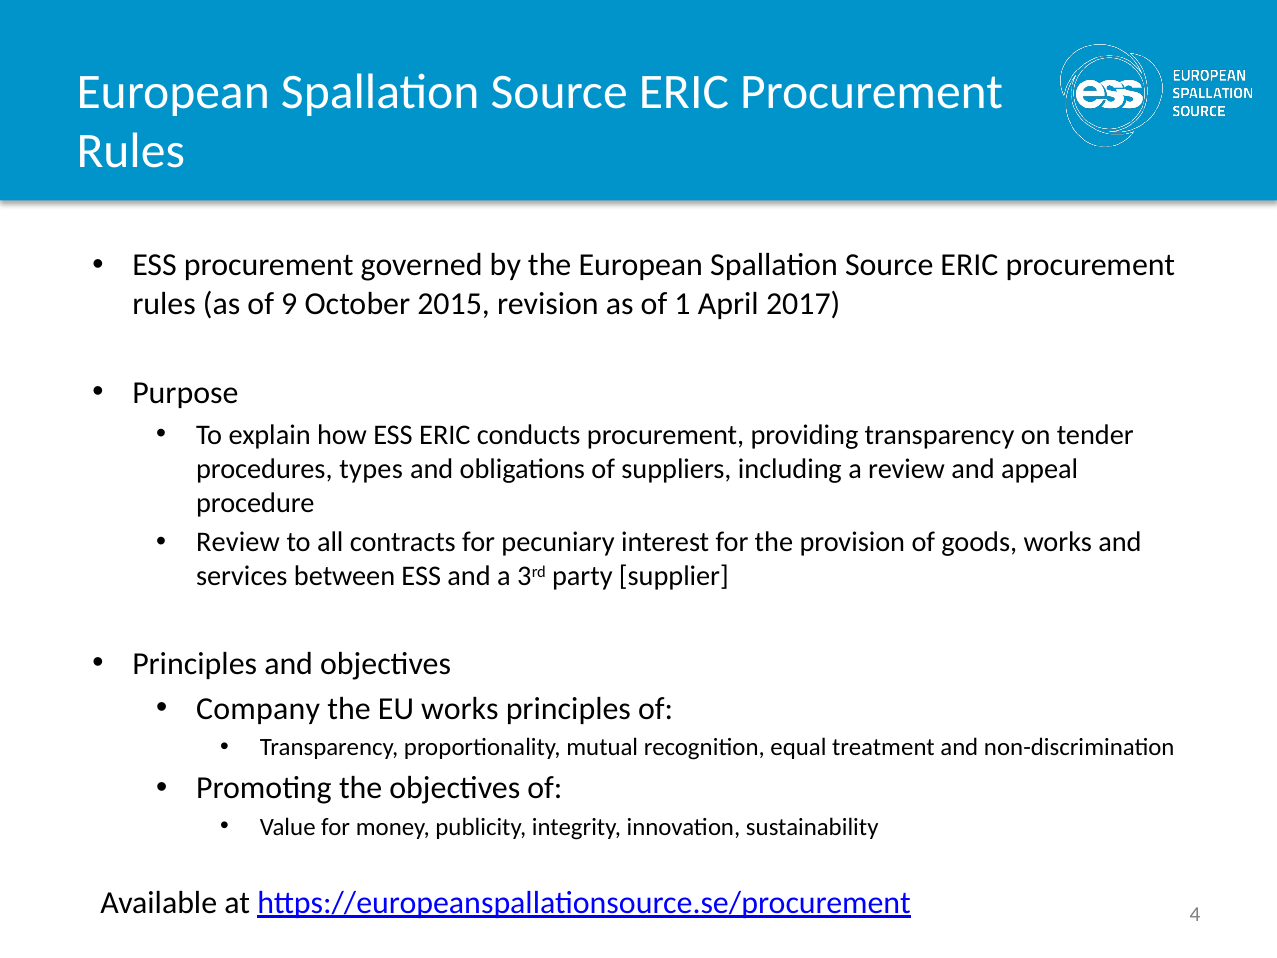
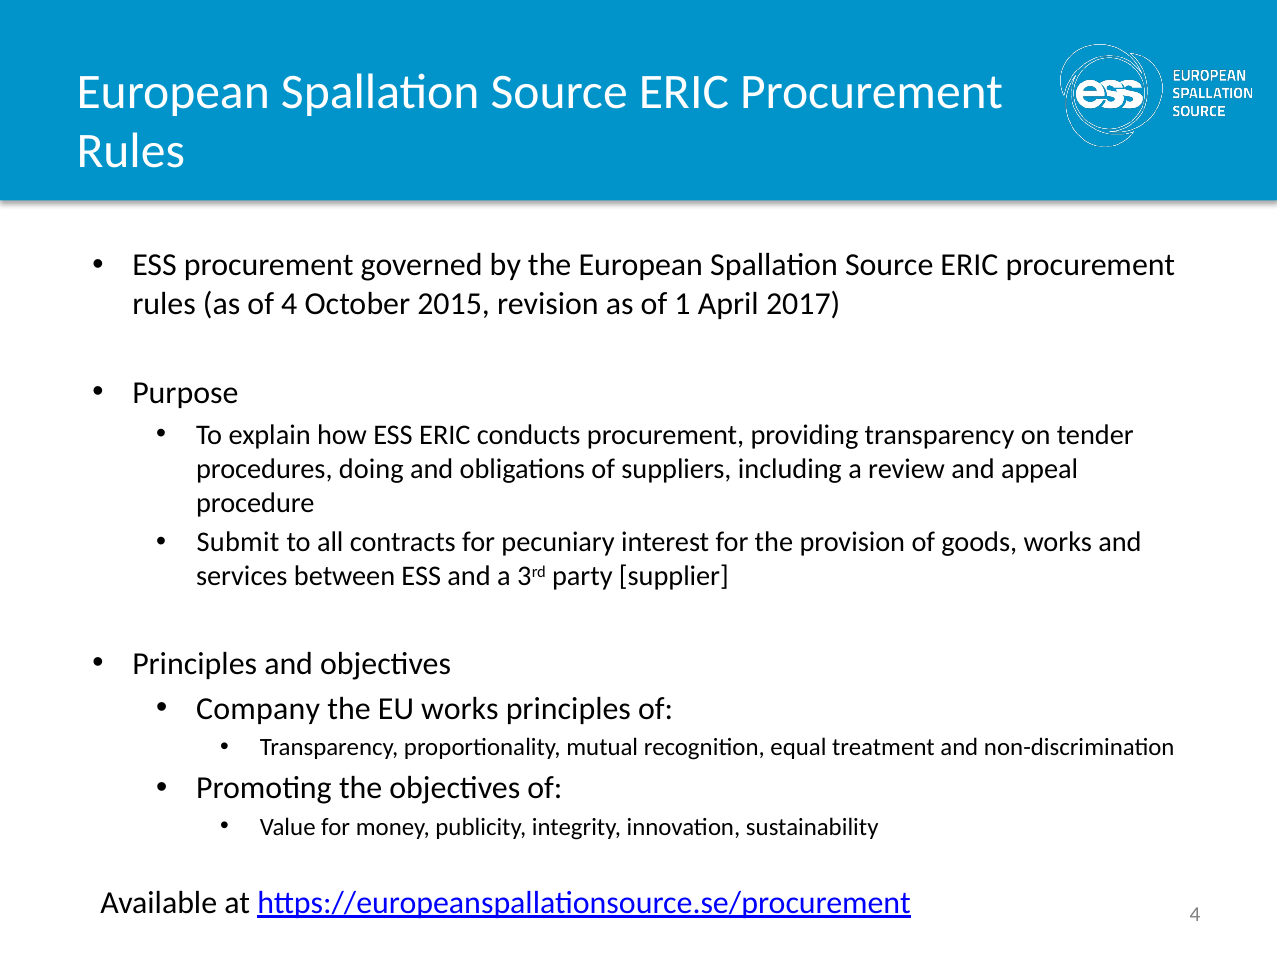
of 9: 9 -> 4
types: types -> doing
Review at (238, 542): Review -> Submit
